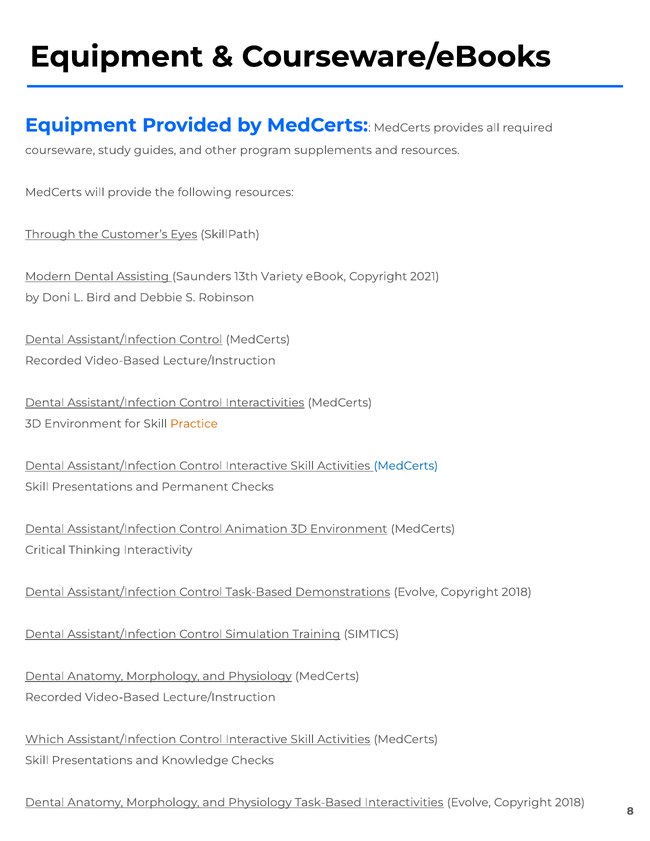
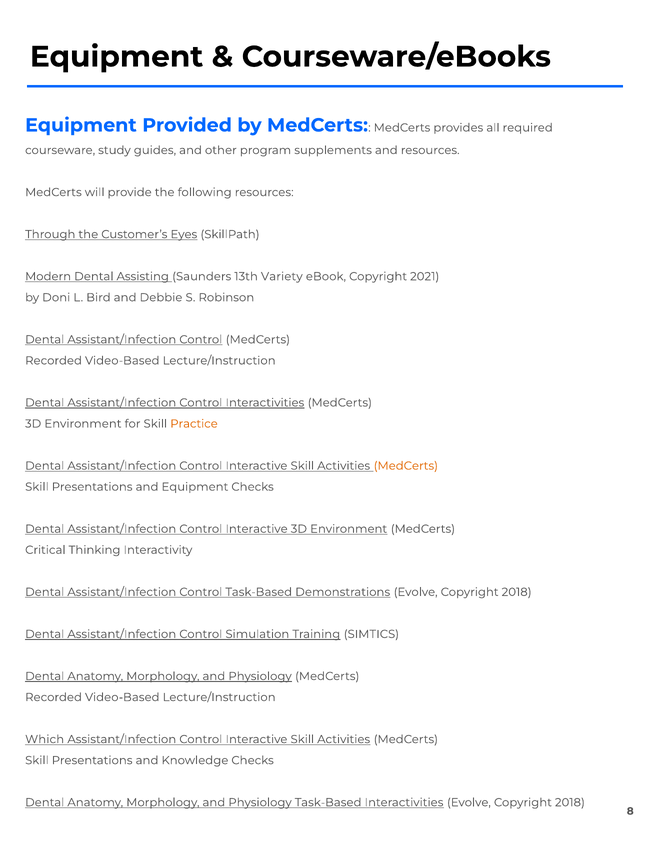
MedCerts at (406, 466) colour: blue -> orange
and Permanent: Permanent -> Equipment
Animation at (257, 529): Animation -> Interactive
